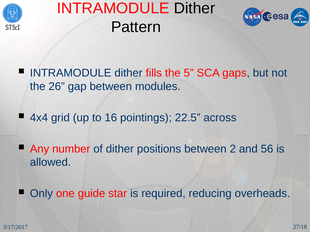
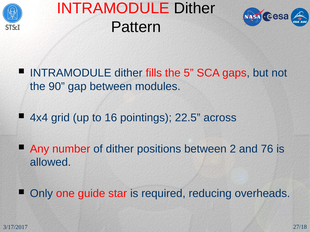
26: 26 -> 90
56: 56 -> 76
